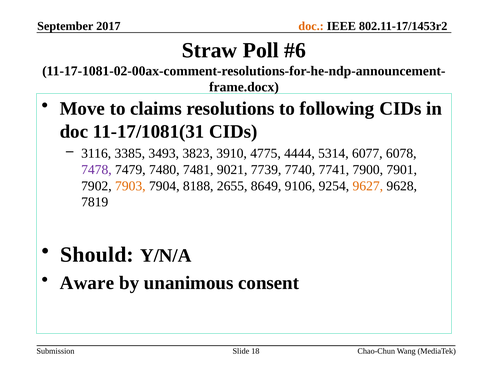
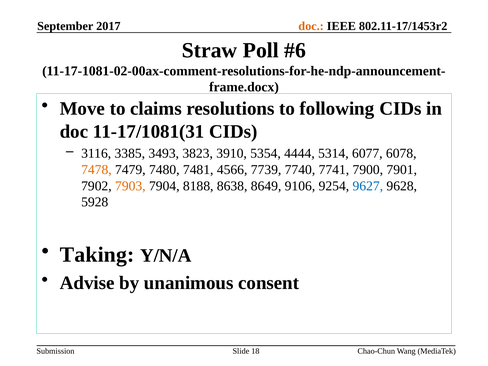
4775: 4775 -> 5354
7478 colour: purple -> orange
9021: 9021 -> 4566
2655: 2655 -> 8638
9627 colour: orange -> blue
7819: 7819 -> 5928
Should: Should -> Taking
Aware: Aware -> Advise
